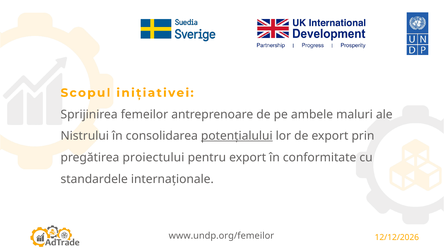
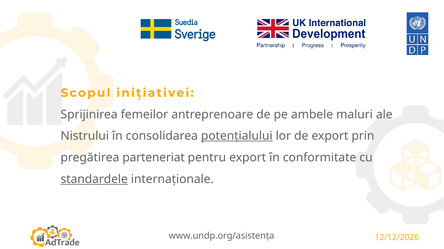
proiectului: proiectului -> parteneriat
standardele underline: none -> present
www.undp.org/femeilor: www.undp.org/femeilor -> www.undp.org/asistența
